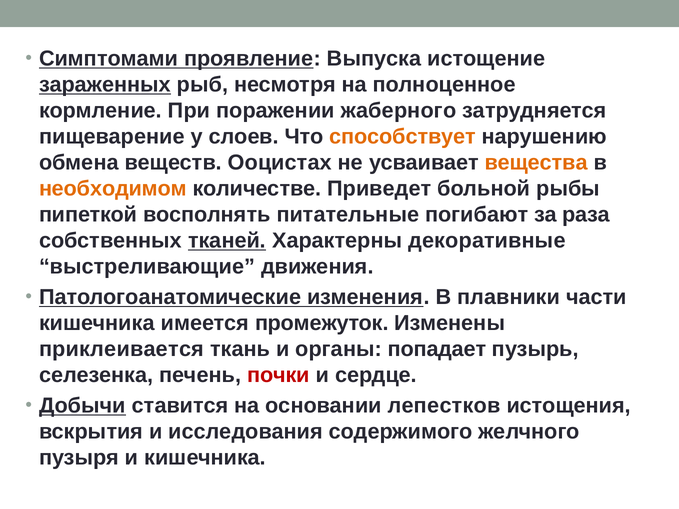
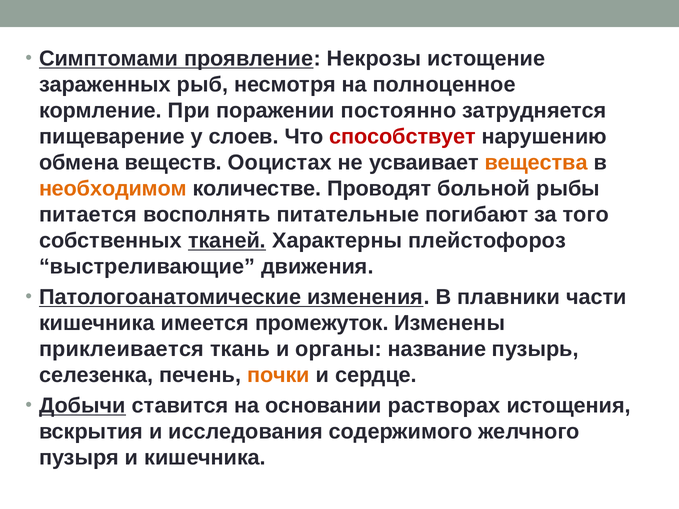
Выпуска: Выпуска -> Некрозы
зараженных underline: present -> none
жаберного: жаберного -> постоянно
способствует colour: orange -> red
Приведет: Приведет -> Проводят
пипеткой: пипеткой -> питается
раза: раза -> того
декоративные: декоративные -> плейстофороз
попадает: попадает -> название
почки colour: red -> orange
лепестков: лепестков -> растворах
